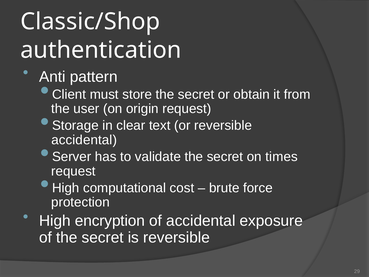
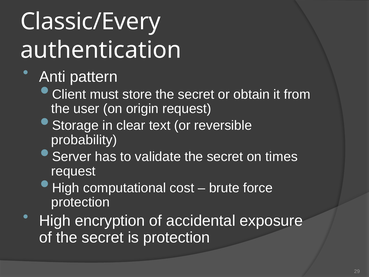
Classic/Shop: Classic/Shop -> Classic/Every
accidental at (84, 140): accidental -> probability
is reversible: reversible -> protection
